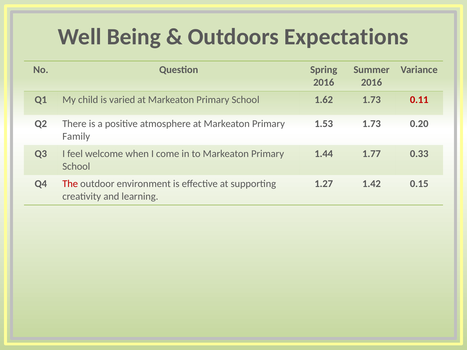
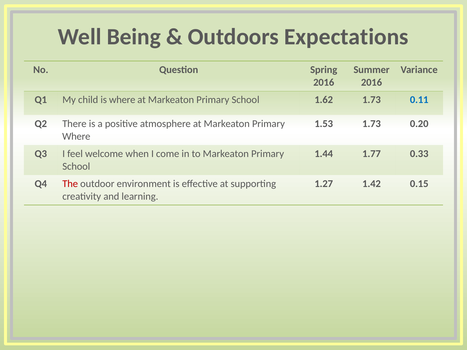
is varied: varied -> where
0.11 colour: red -> blue
Family at (76, 136): Family -> Where
